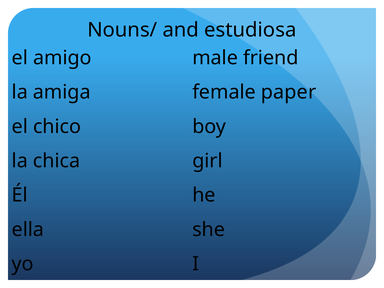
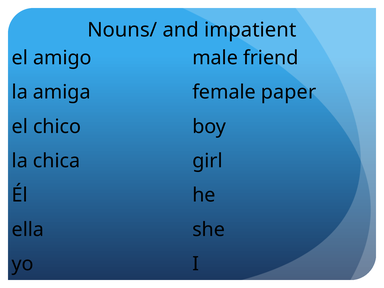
estudiosa: estudiosa -> impatient
